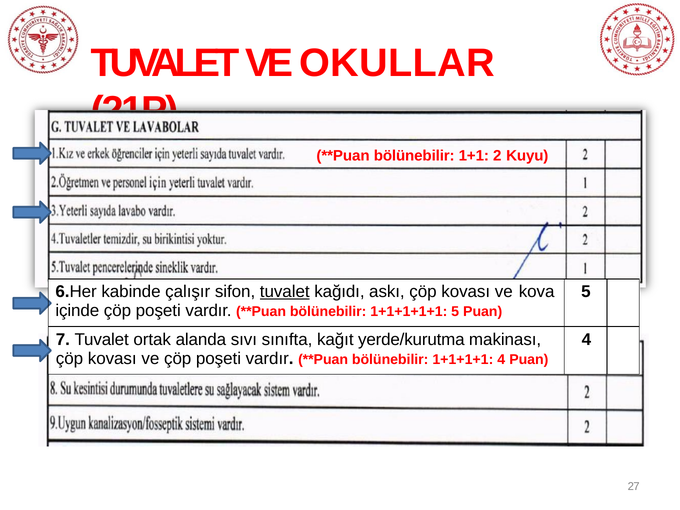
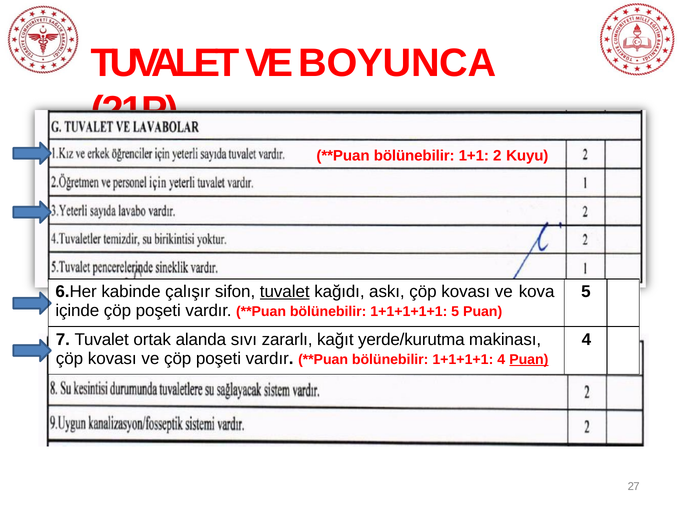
OKULLAR: OKULLAR -> BOYUNCA
sınıfta: sınıfta -> zararlı
Puan at (529, 359) underline: none -> present
